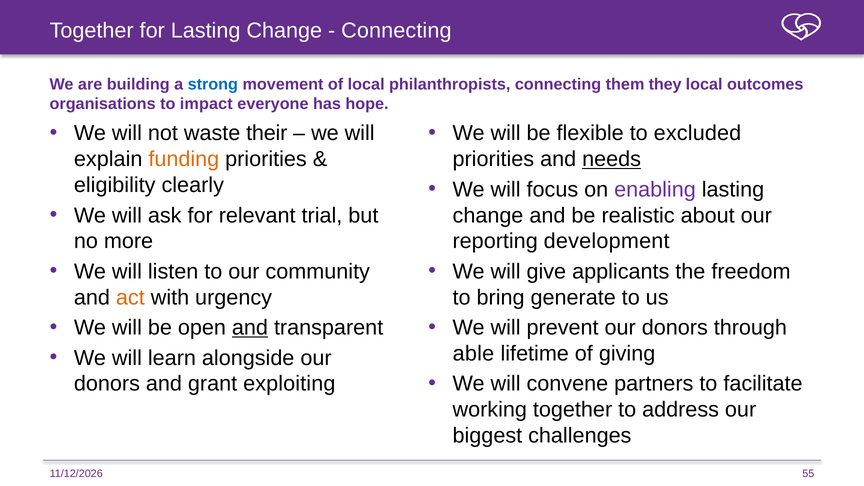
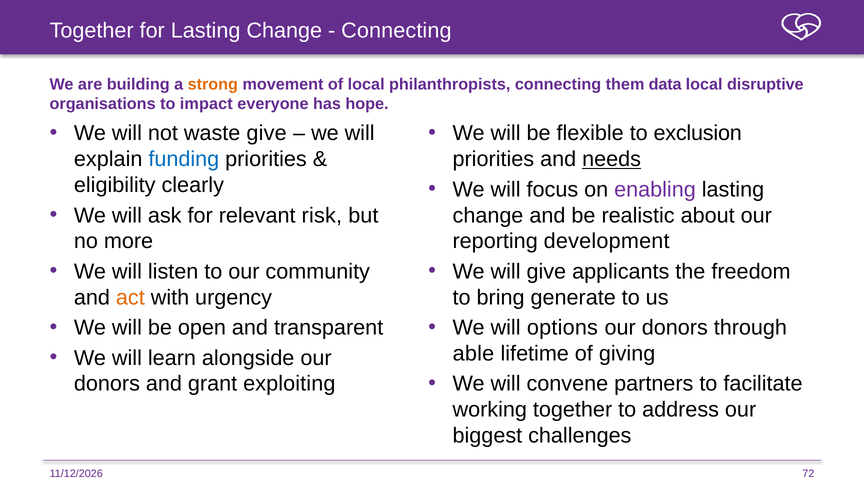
strong colour: blue -> orange
they: they -> data
outcomes: outcomes -> disruptive
waste their: their -> give
excluded: excluded -> exclusion
funding colour: orange -> blue
trial: trial -> risk
and at (250, 328) underline: present -> none
prevent: prevent -> options
55: 55 -> 72
